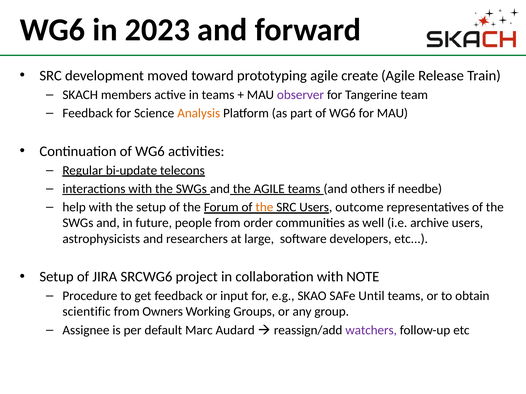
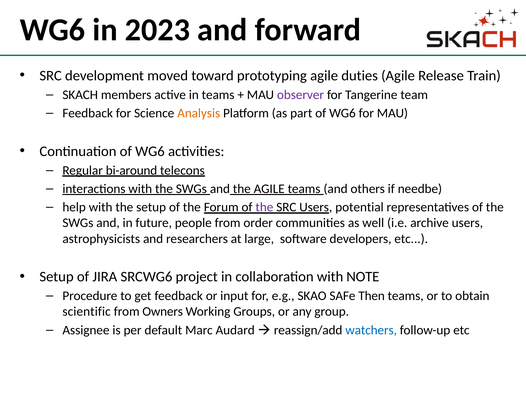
create: create -> duties
bi-update: bi-update -> bi-around
the at (264, 207) colour: orange -> purple
outcome: outcome -> potential
Until: Until -> Then
watchers colour: purple -> blue
